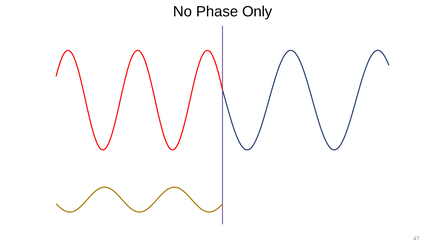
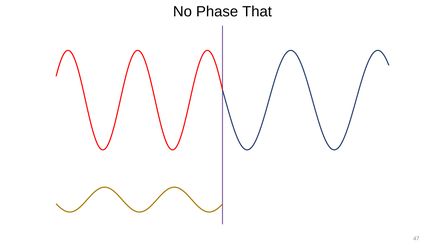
Only: Only -> That
